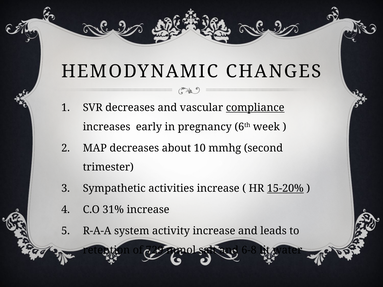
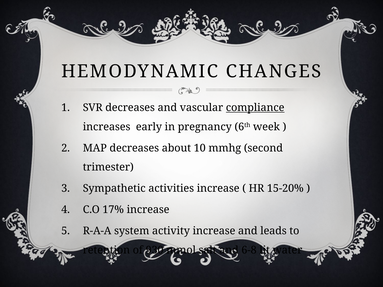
15-20% underline: present -> none
31%: 31% -> 17%
729: 729 -> 930
